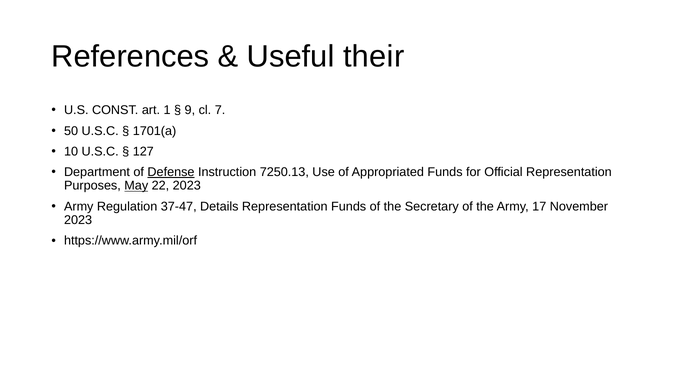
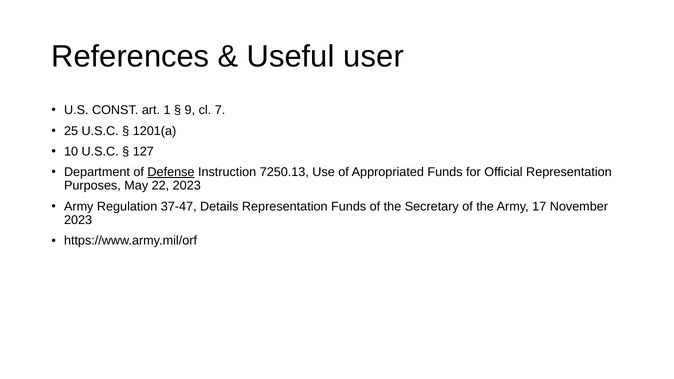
their: their -> user
50: 50 -> 25
1701(a: 1701(a -> 1201(a
May underline: present -> none
